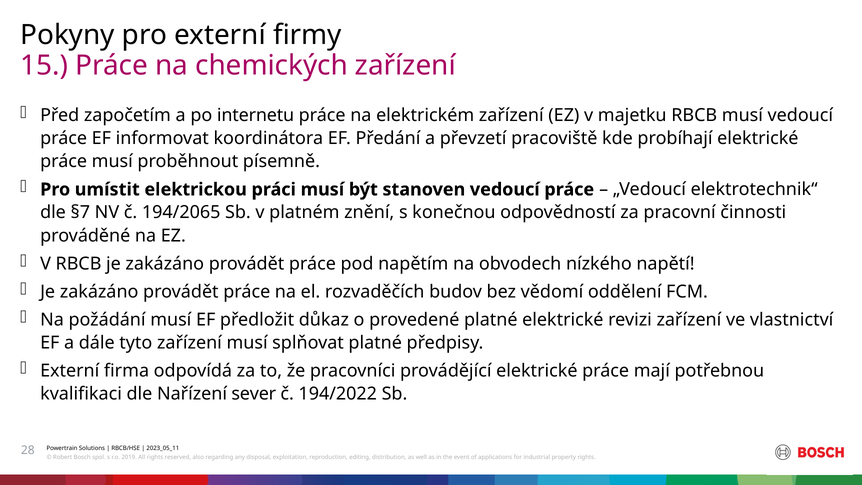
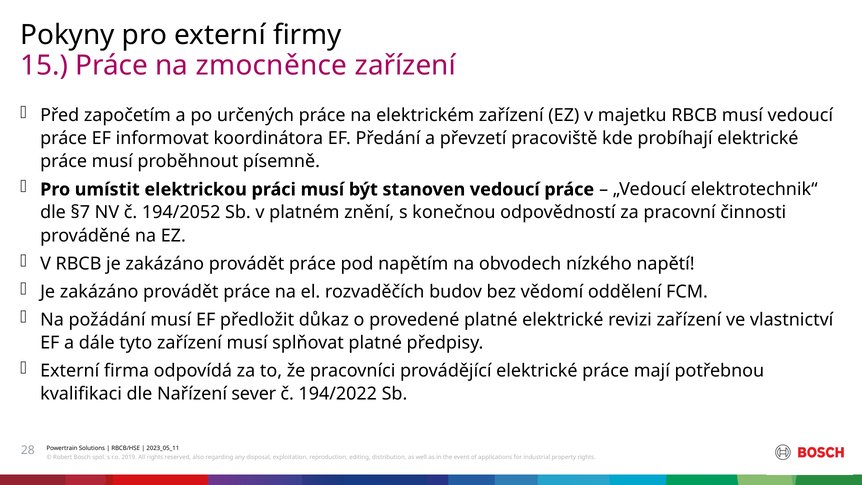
chemických: chemických -> zmocněnce
internetu: internetu -> určených
194/2065: 194/2065 -> 194/2052
